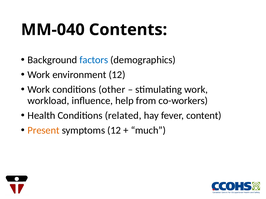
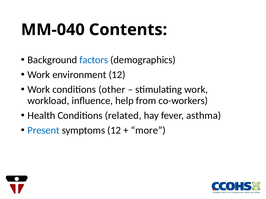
content: content -> asthma
Present colour: orange -> blue
much: much -> more
